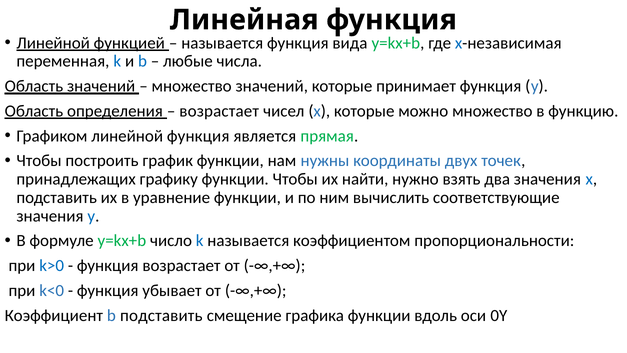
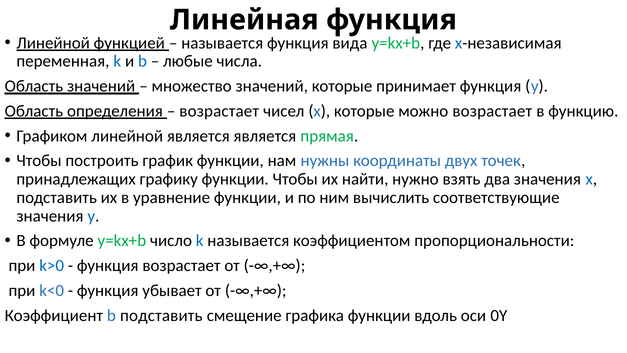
можно множество: множество -> возрастает
линейной функция: функция -> является
